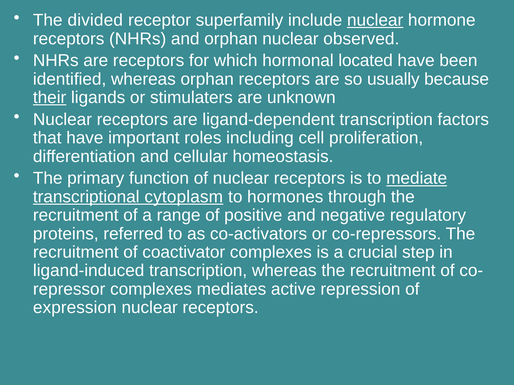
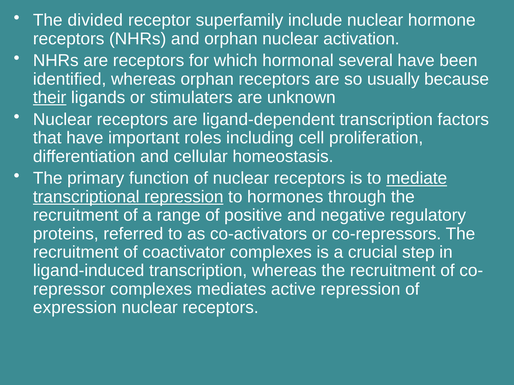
nuclear at (375, 20) underline: present -> none
observed: observed -> activation
located: located -> several
transcriptional cytoplasm: cytoplasm -> repression
